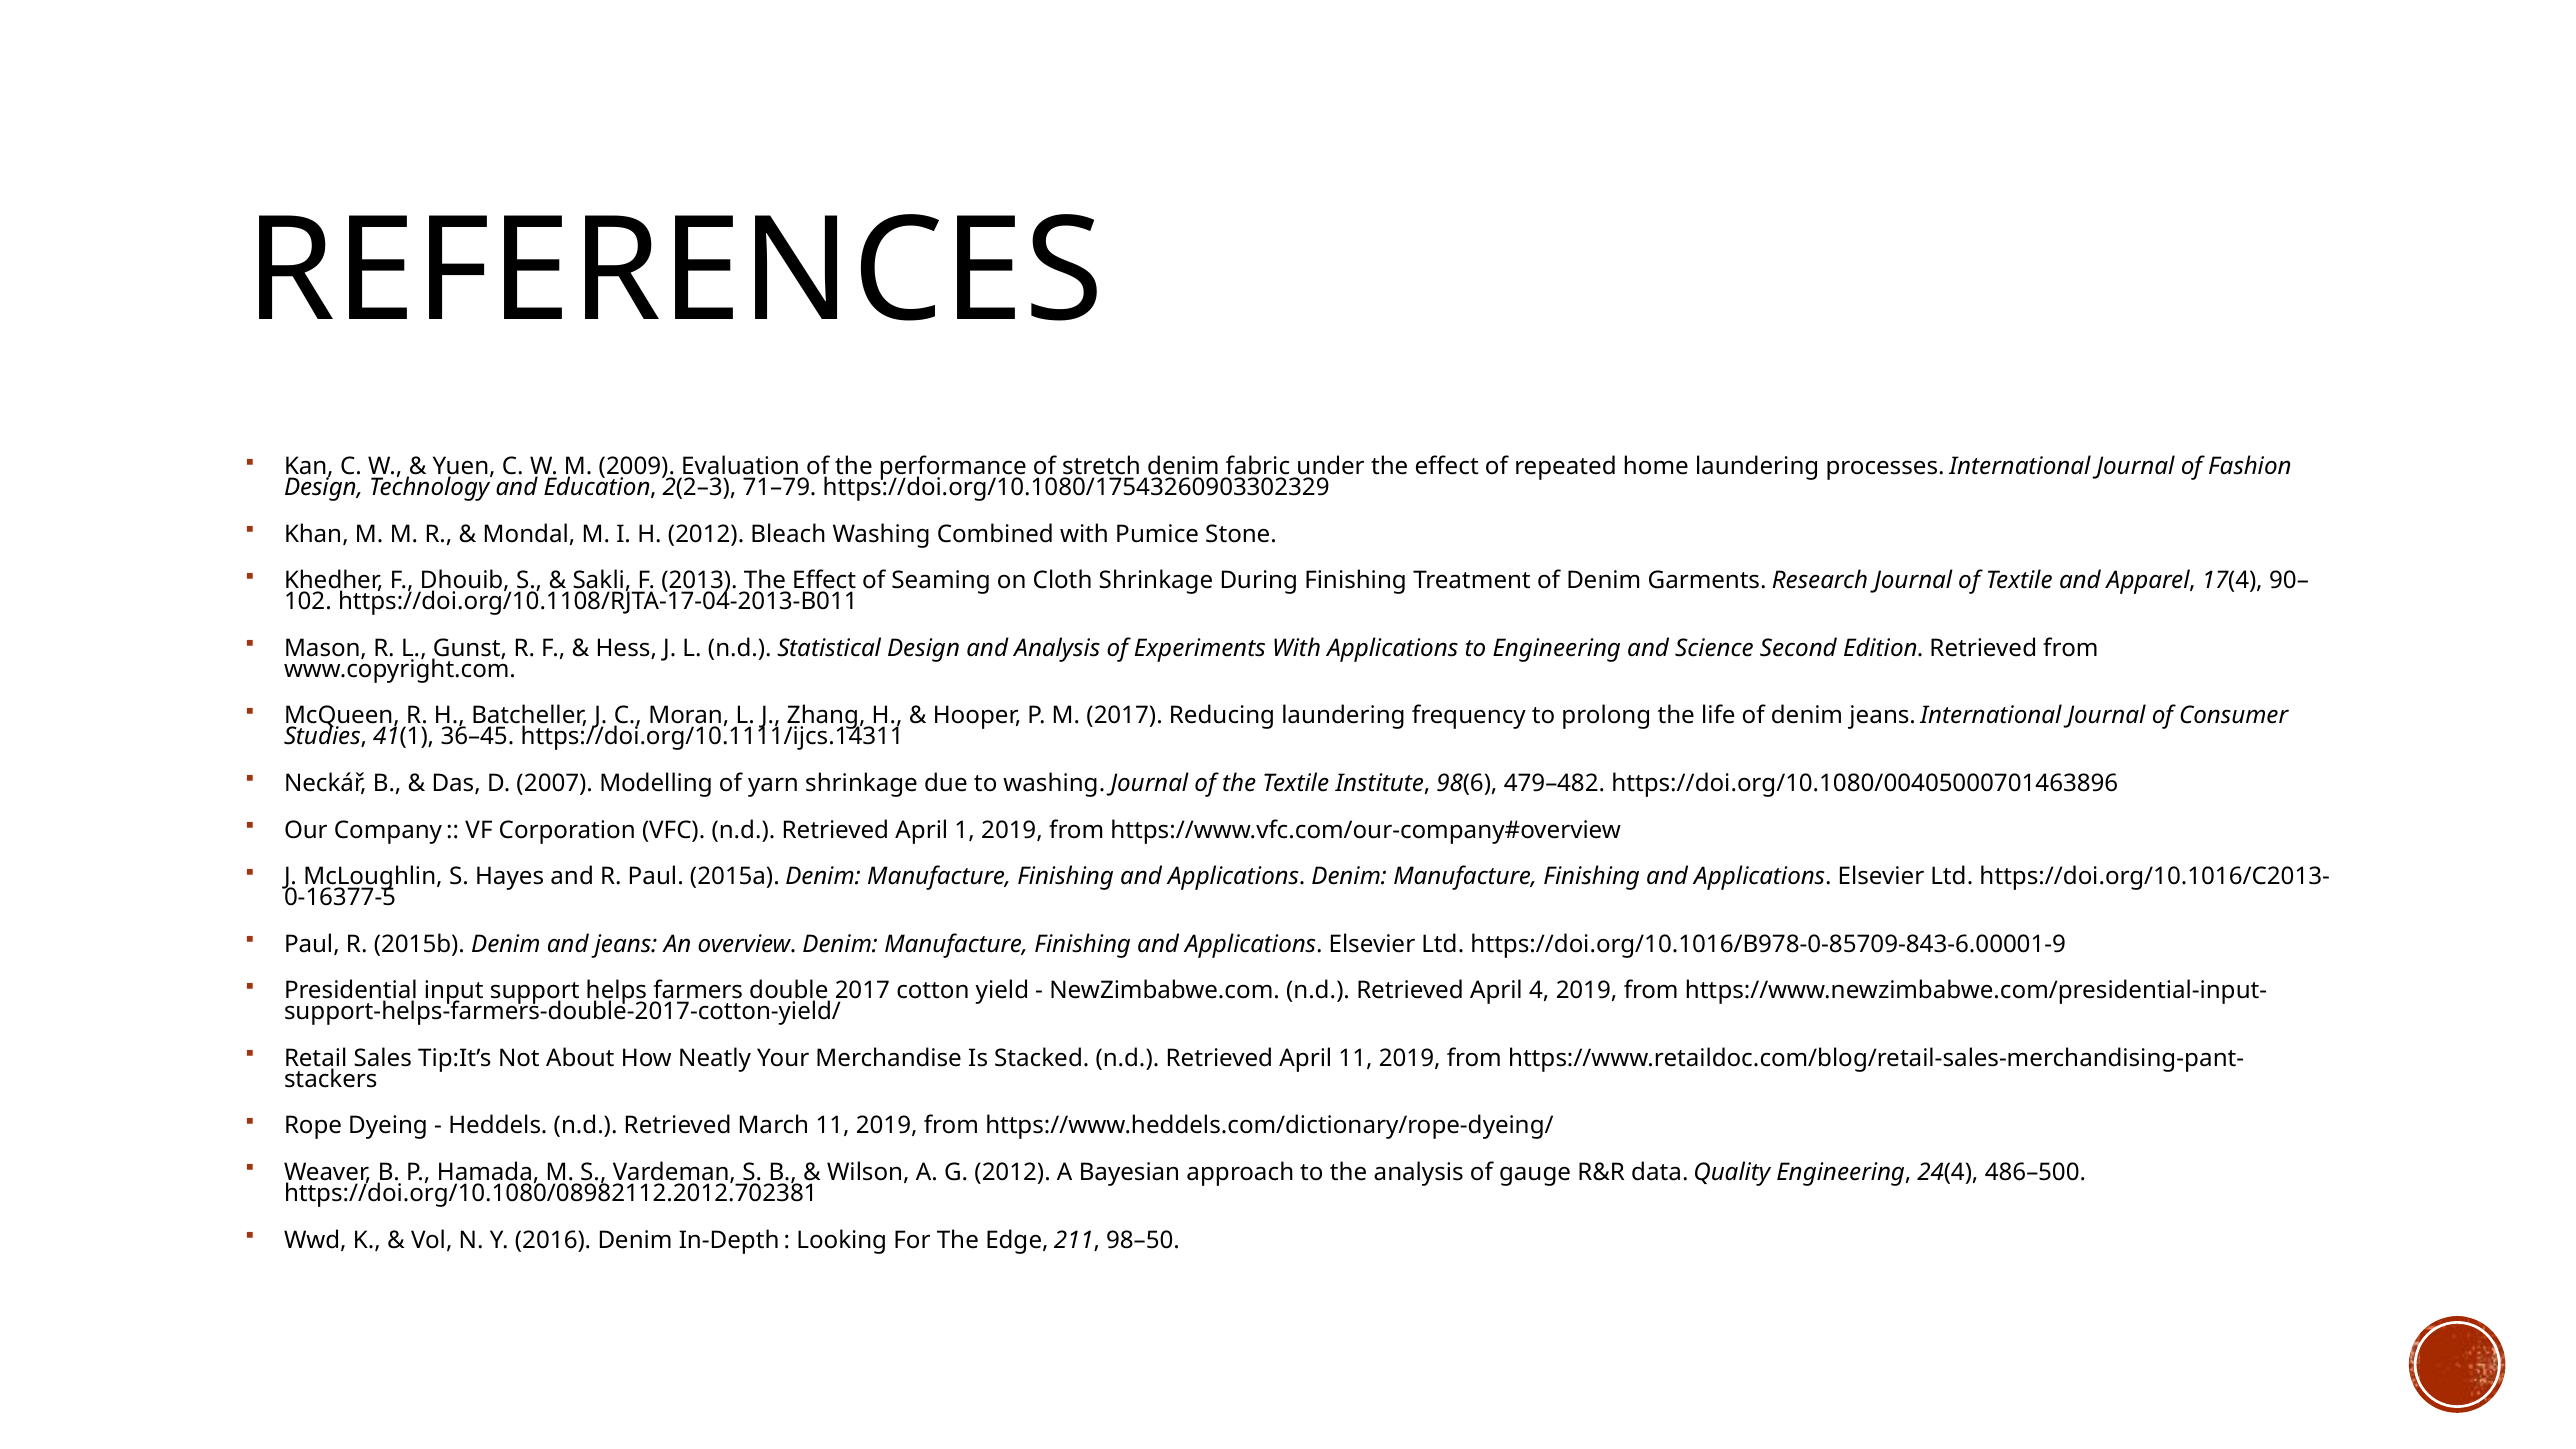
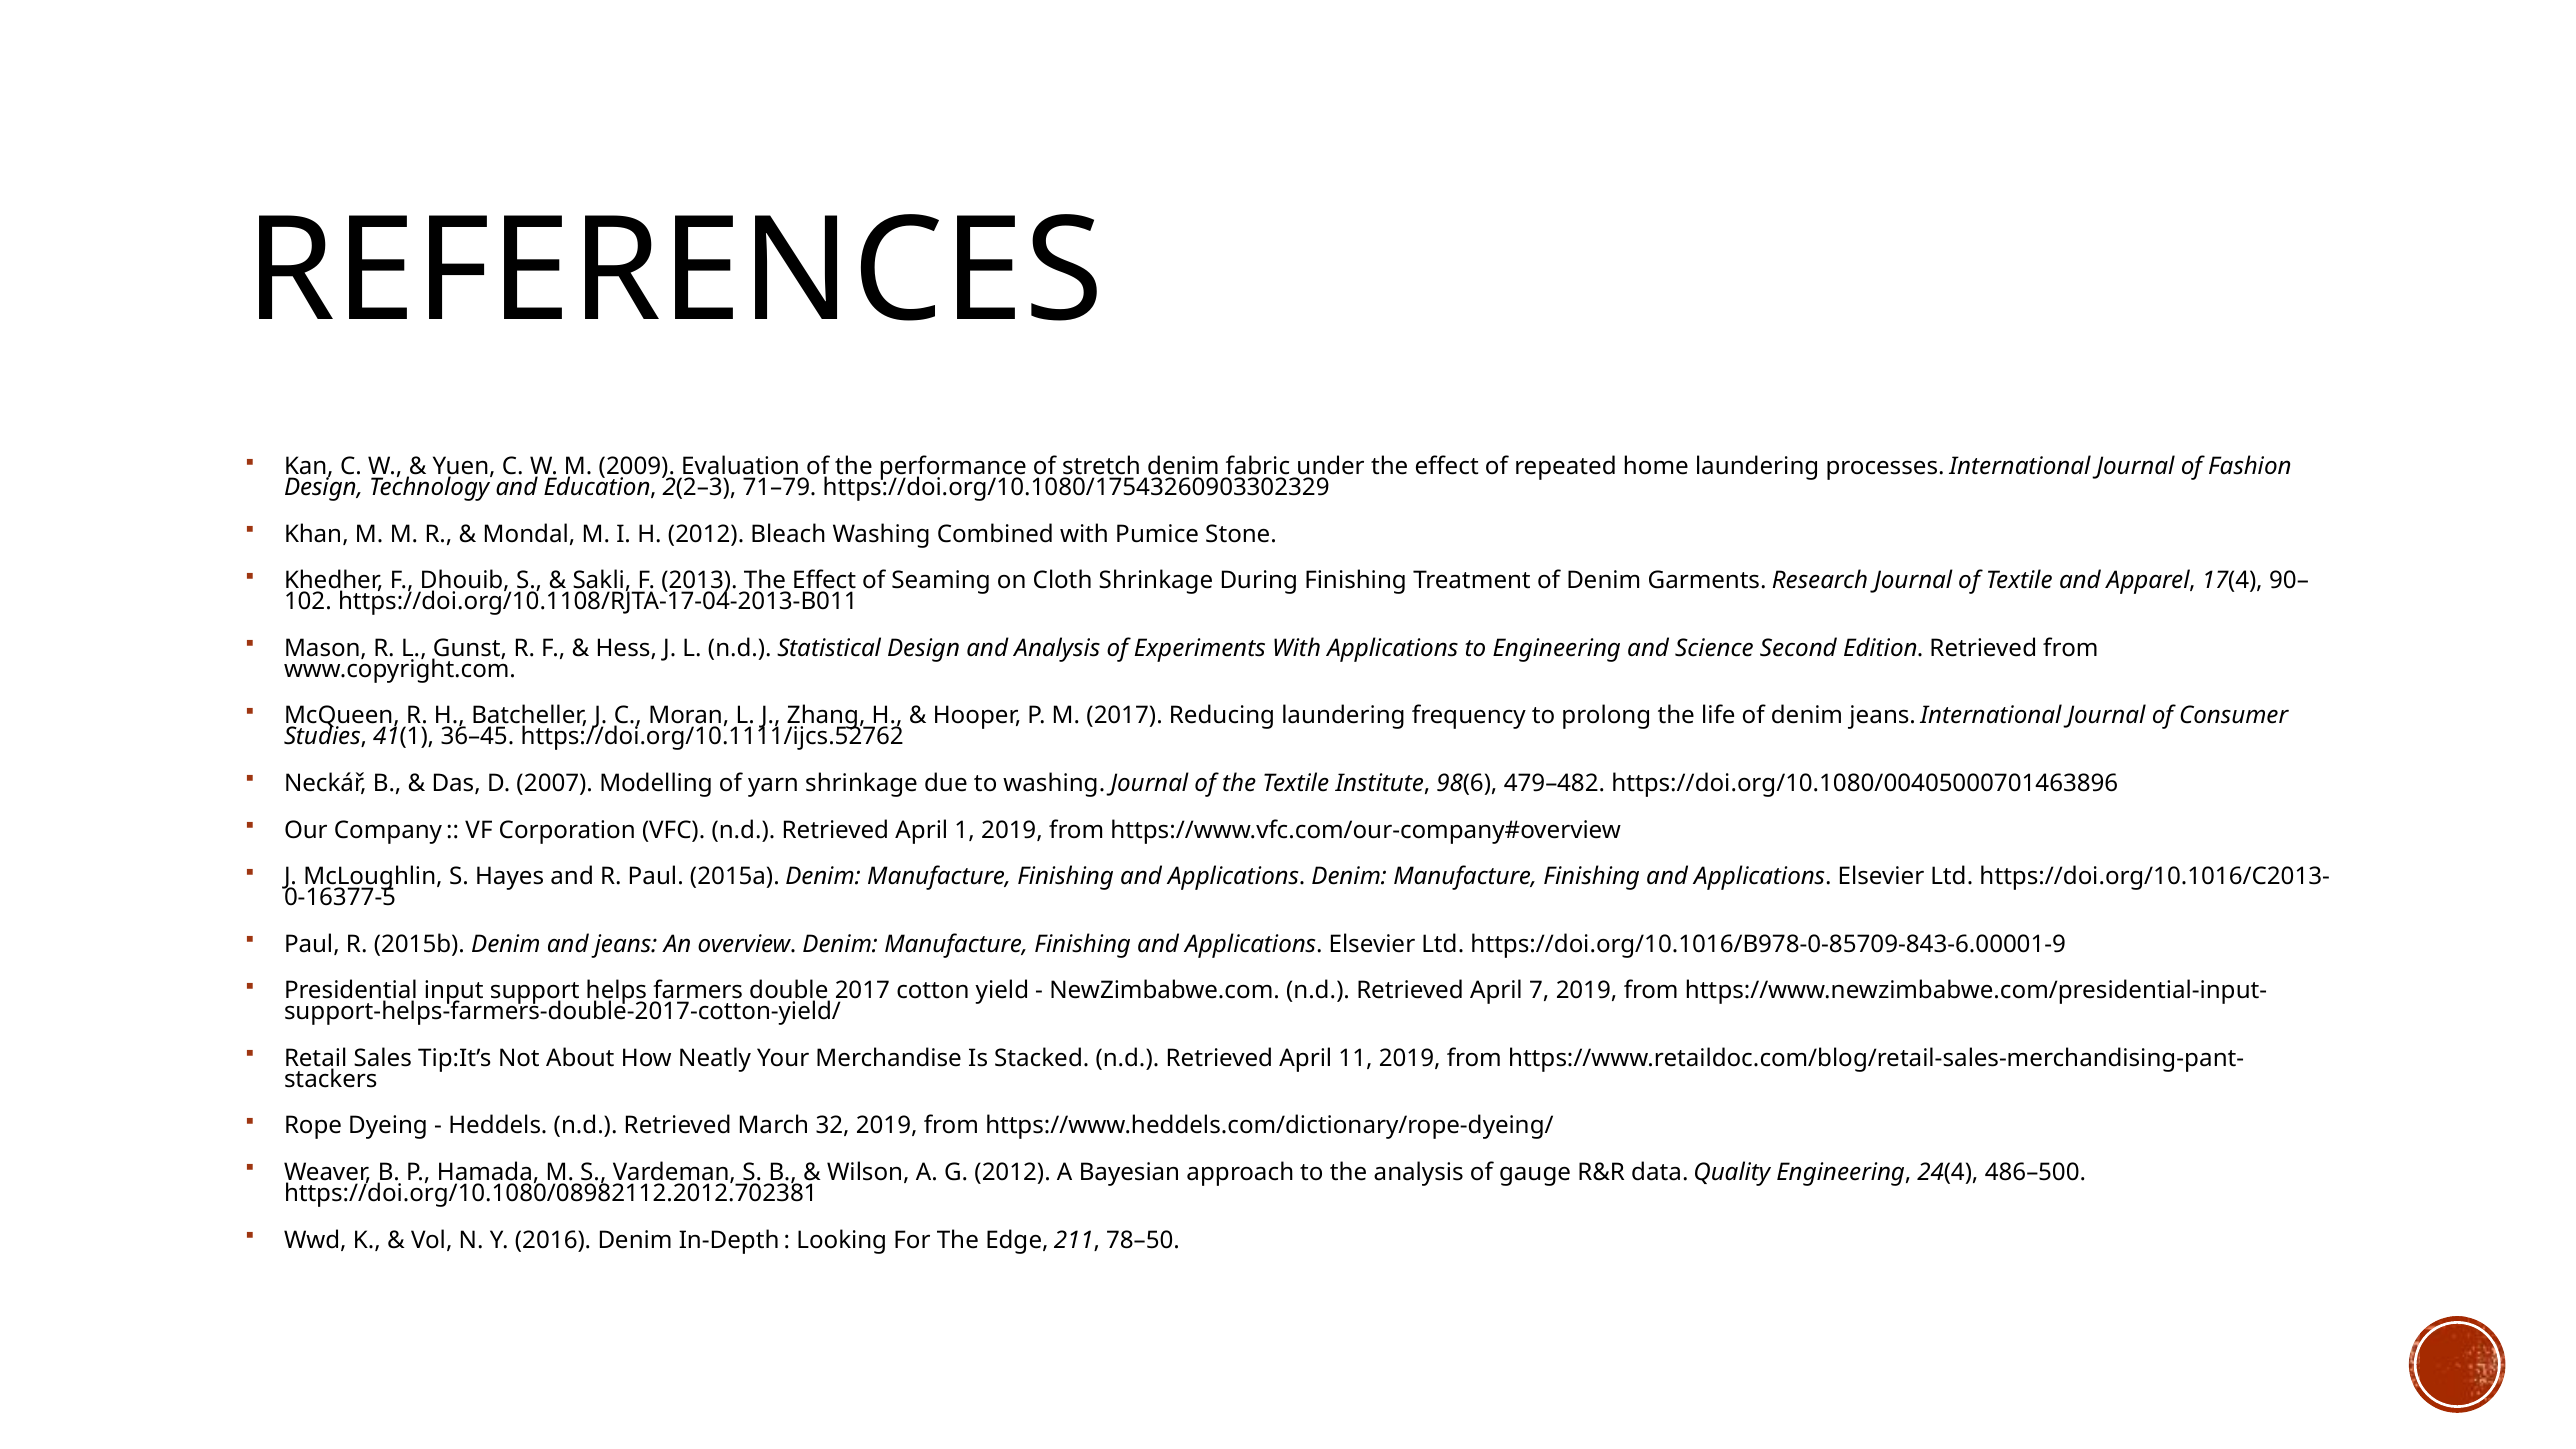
https://doi.org/10.1111/ijcs.14311: https://doi.org/10.1111/ijcs.14311 -> https://doi.org/10.1111/ijcs.52762
4: 4 -> 7
March 11: 11 -> 32
98–50: 98–50 -> 78–50
